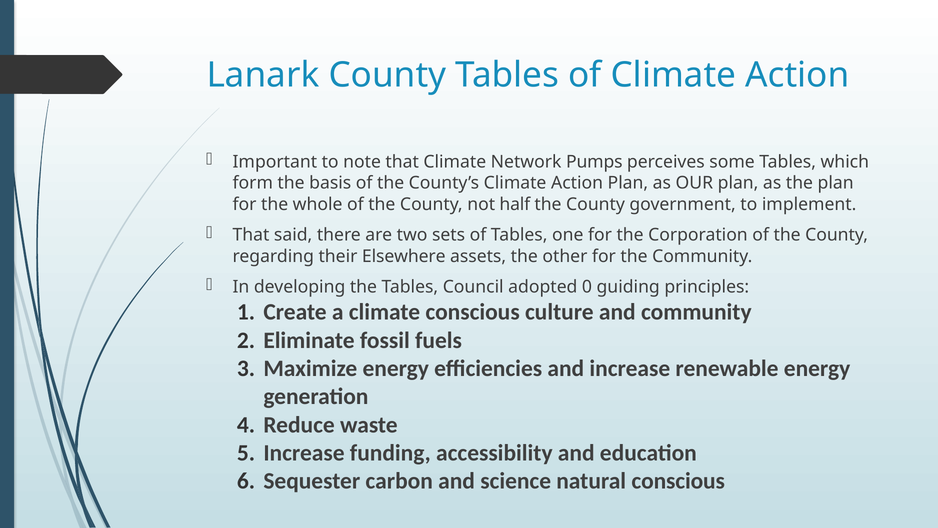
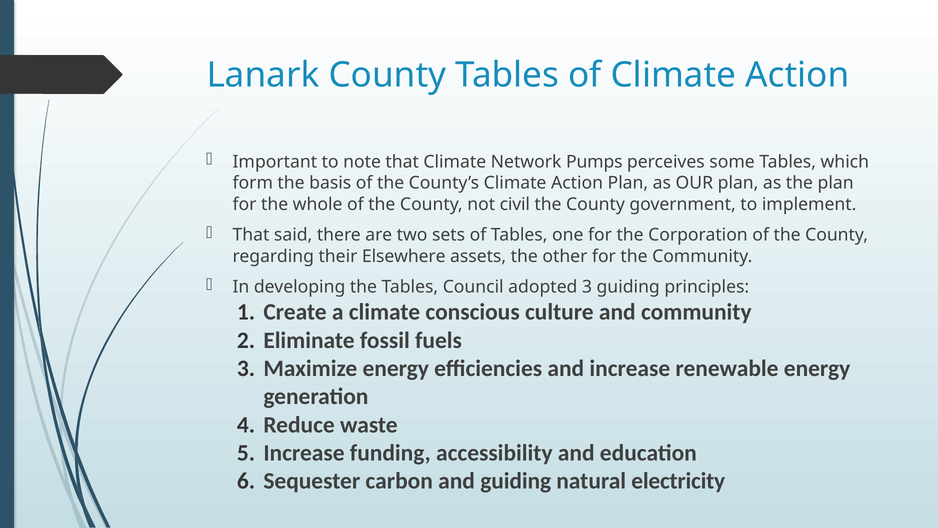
half: half -> civil
adopted 0: 0 -> 3
and science: science -> guiding
natural conscious: conscious -> electricity
